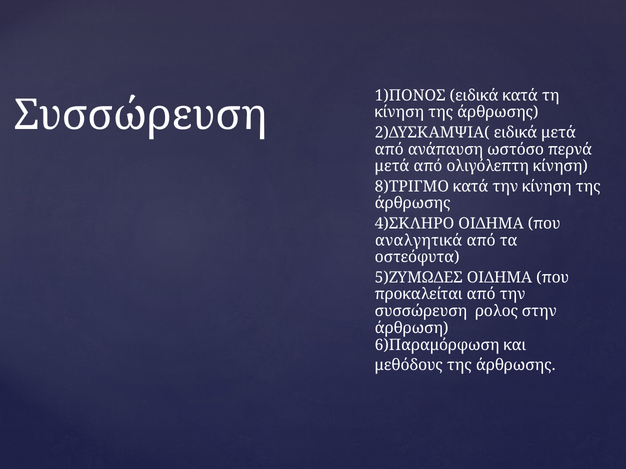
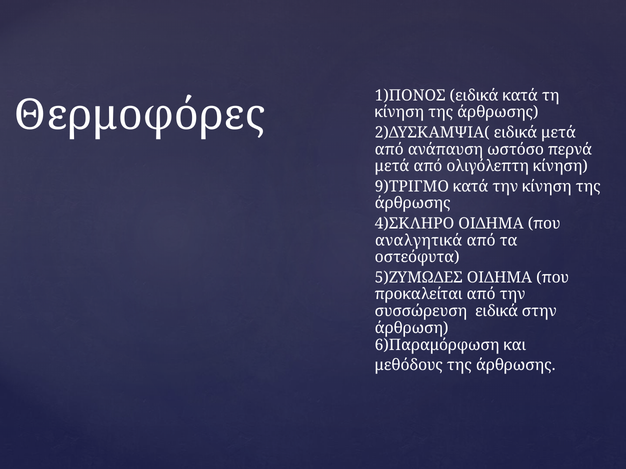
Συσσώρευση at (140, 115): Συσσώρευση -> Θερμοφόρες
8)ΤΡΙΓΜΟ: 8)ΤΡΙΓΜΟ -> 9)ΤΡΙΓΜΟ
συσσώρευση ρολος: ρολος -> ειδικά
